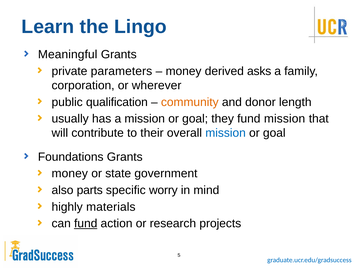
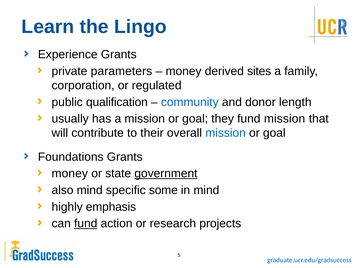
Meaningful: Meaningful -> Experience
asks: asks -> sites
wherever: wherever -> regulated
community colour: orange -> blue
government underline: none -> present
also parts: parts -> mind
worry: worry -> some
materials: materials -> emphasis
